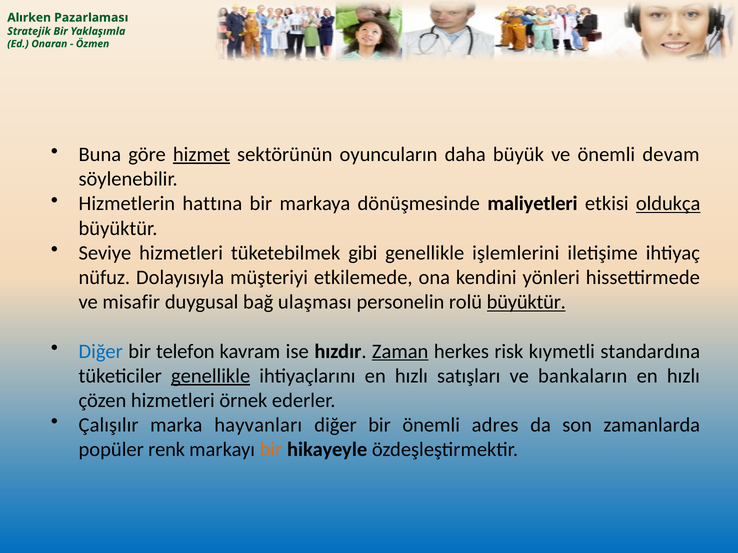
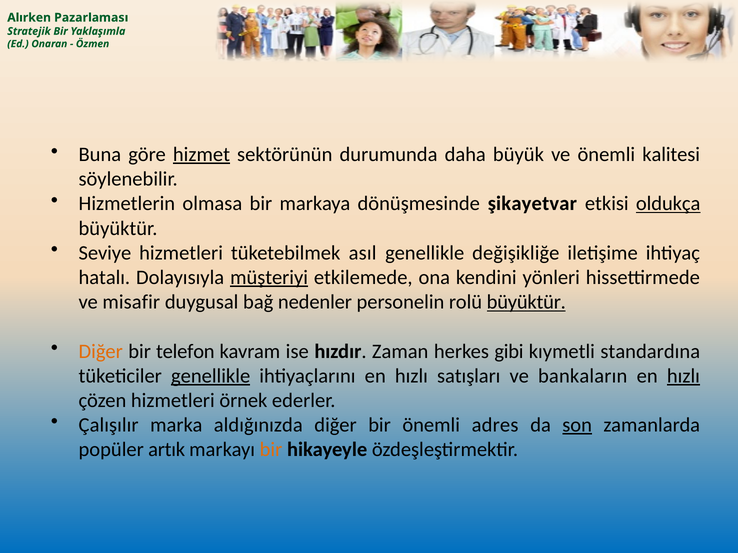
oyuncuların: oyuncuların -> durumunda
devam: devam -> kalitesi
hattına: hattına -> olmasa
maliyetleri: maliyetleri -> şikayetvar
gibi: gibi -> asıl
işlemlerini: işlemlerini -> değişikliğe
nüfuz: nüfuz -> hatalı
müşteriyi underline: none -> present
ulaşması: ulaşması -> nedenler
Diğer at (101, 352) colour: blue -> orange
Zaman underline: present -> none
risk: risk -> gibi
hızlı at (683, 376) underline: none -> present
hayvanları: hayvanları -> aldığınızda
son underline: none -> present
renk: renk -> artık
